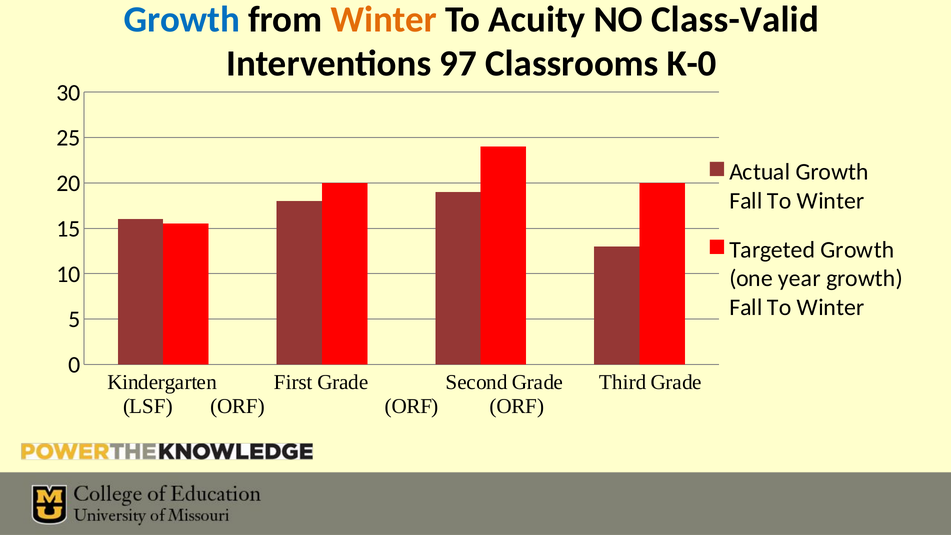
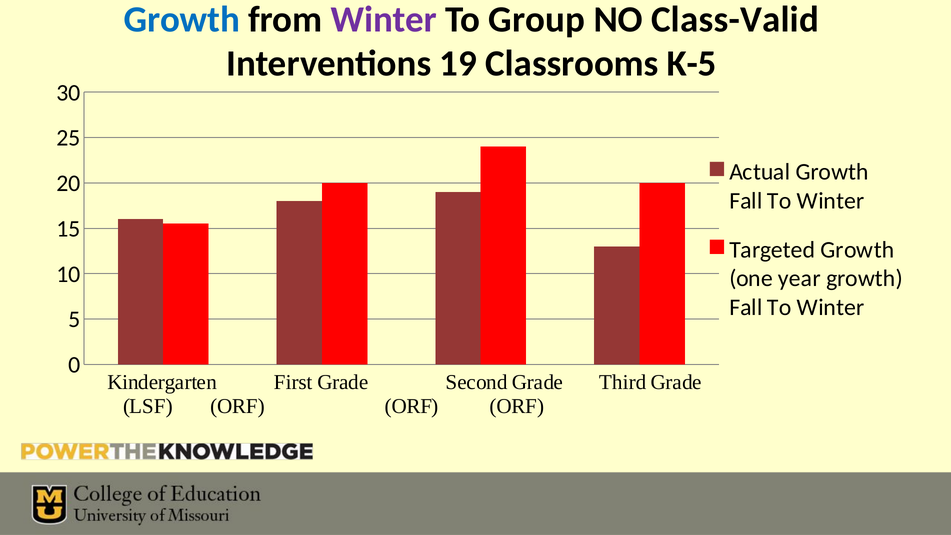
Winter at (384, 19) colour: orange -> purple
Acuity: Acuity -> Group
97: 97 -> 19
K-0: K-0 -> K-5
